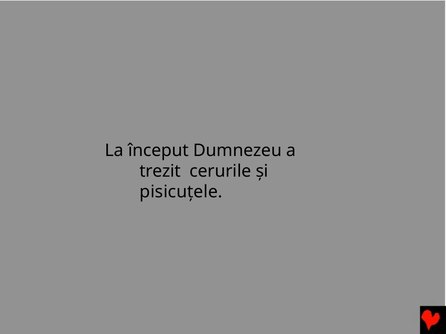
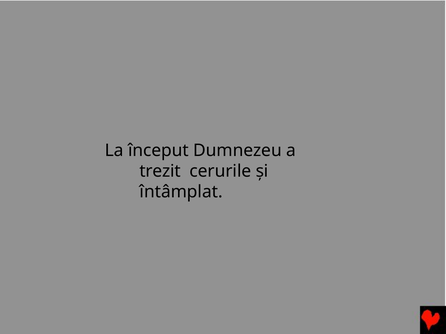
pisicuţele: pisicuţele -> întâmplat
